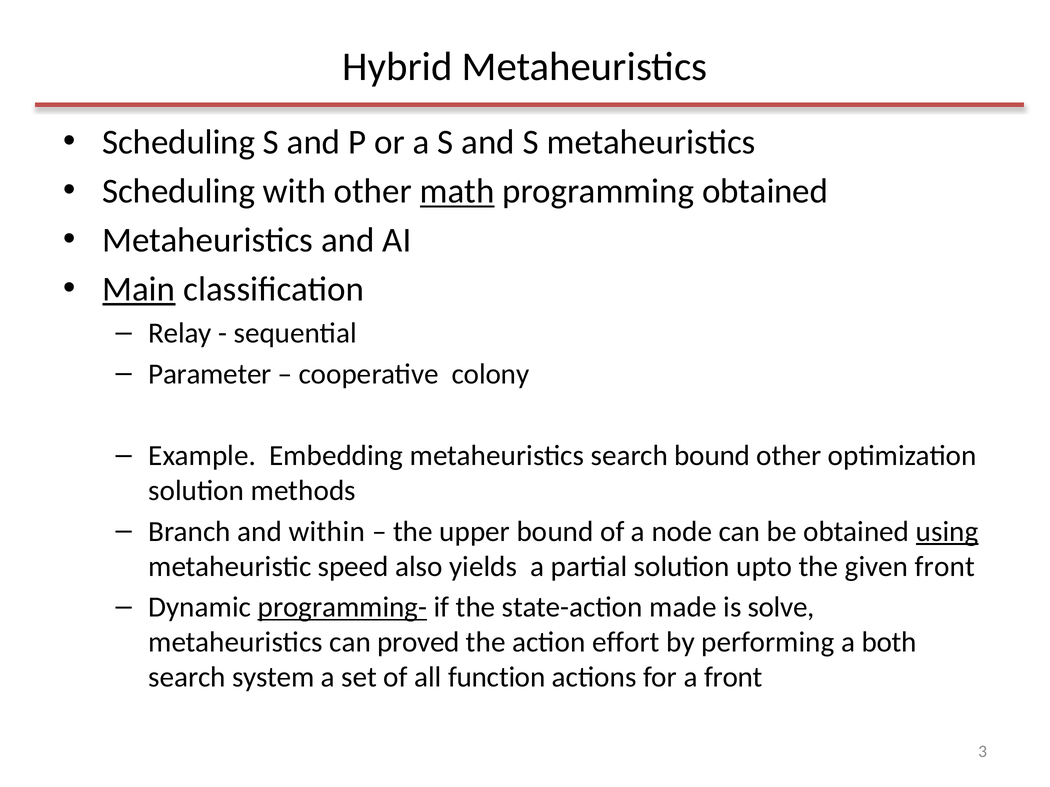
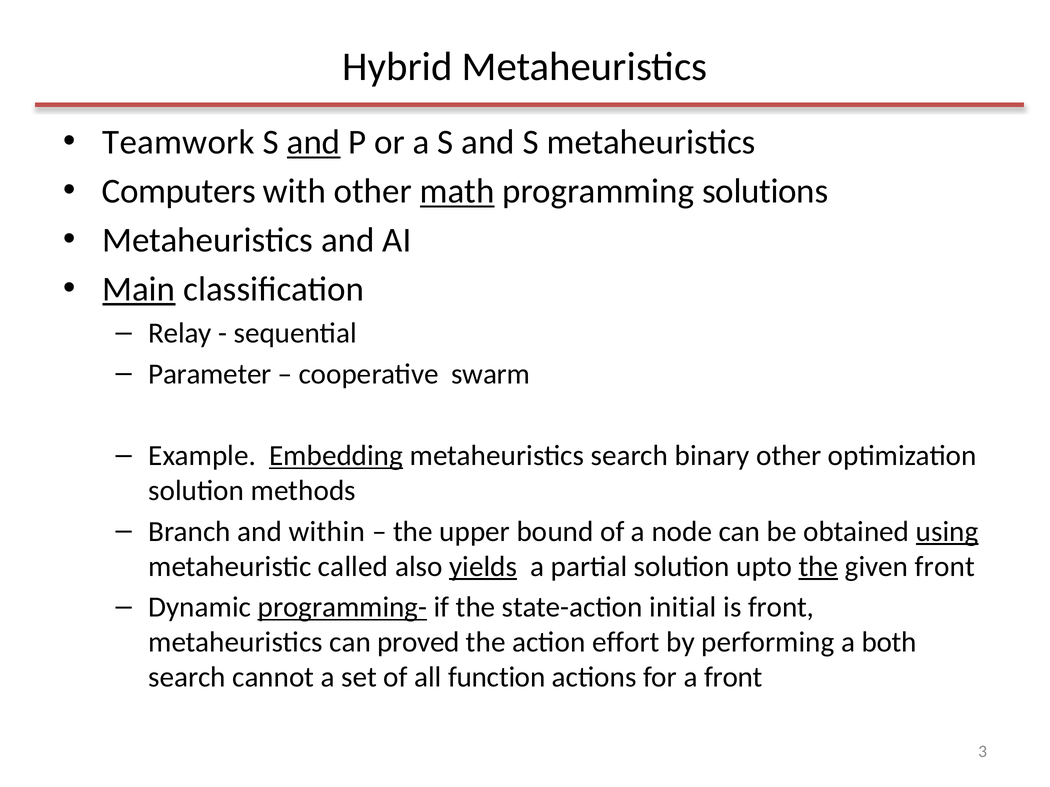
Scheduling at (179, 142): Scheduling -> Teamwork
and at (314, 142) underline: none -> present
Scheduling at (179, 191): Scheduling -> Computers
programming obtained: obtained -> solutions
colony: colony -> swarm
Embedding underline: none -> present
search bound: bound -> binary
speed: speed -> called
yields underline: none -> present
the at (818, 567) underline: none -> present
made: made -> initial
is solve: solve -> front
system: system -> cannot
